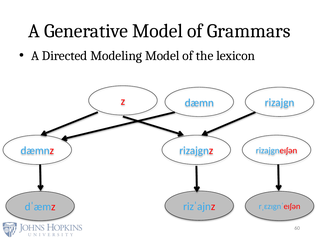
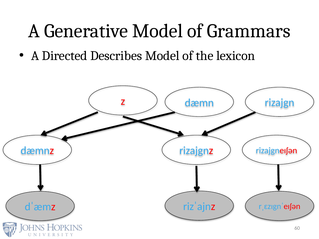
Modeling: Modeling -> Describes
